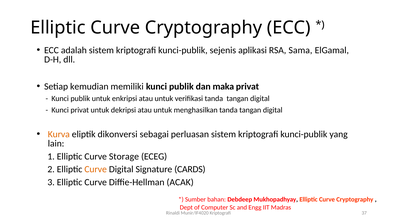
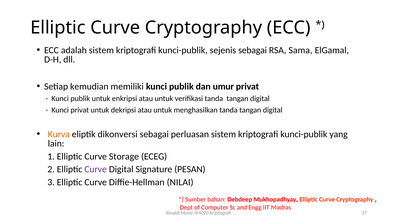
sejenis aplikasi: aplikasi -> sebagai
maka: maka -> umur
Curve at (96, 170) colour: orange -> purple
CARDS: CARDS -> PESAN
ACAK: ACAK -> NILAI
